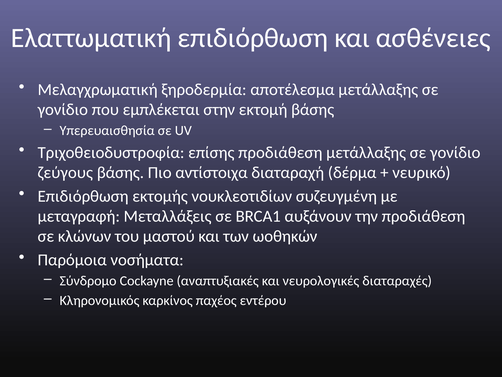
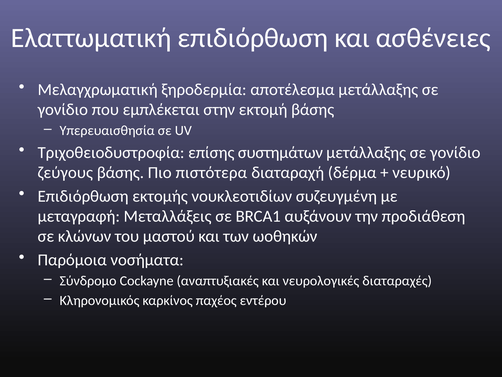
επίσης προδιάθεση: προδιάθεση -> συστημάτων
αντίστοιχα: αντίστοιχα -> πιστότερα
